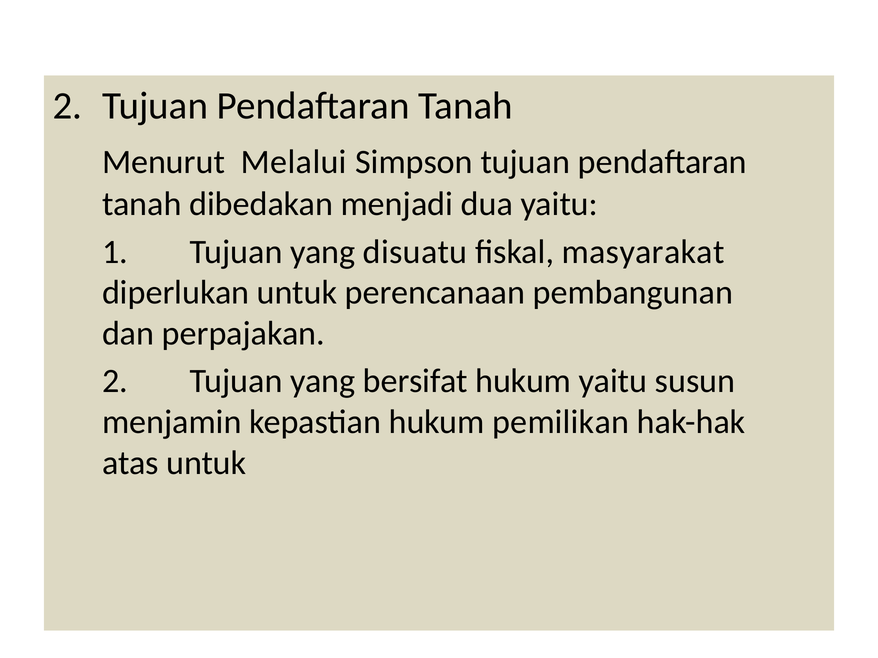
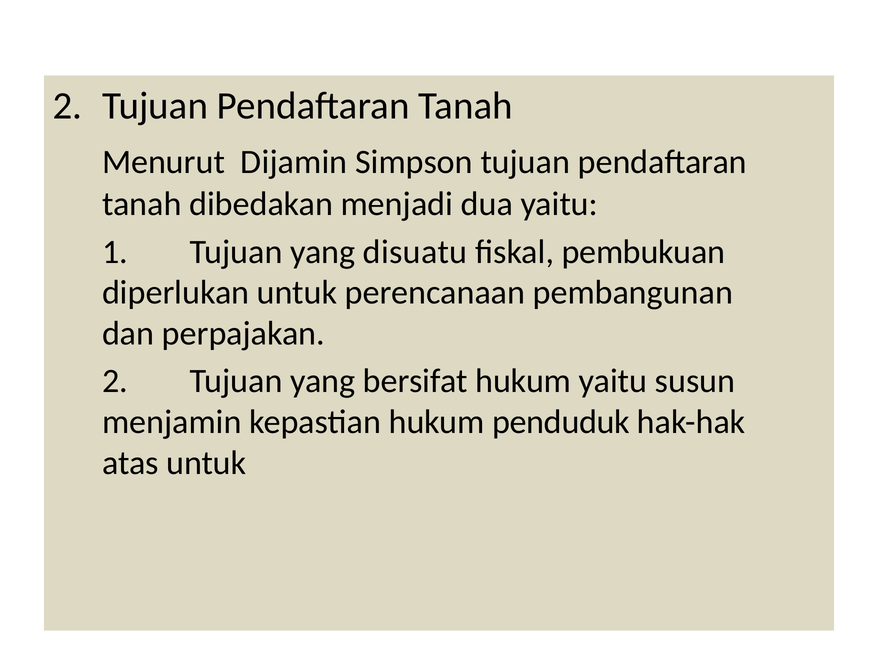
Melalui: Melalui -> Dijamin
masyarakat: masyarakat -> pembukuan
pemilikan: pemilikan -> penduduk
